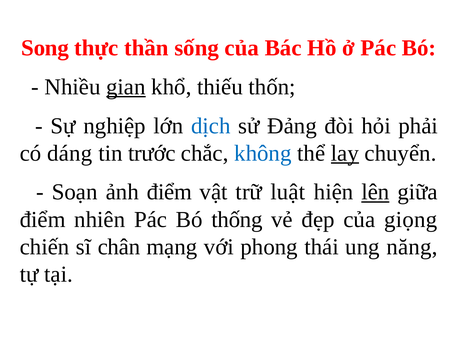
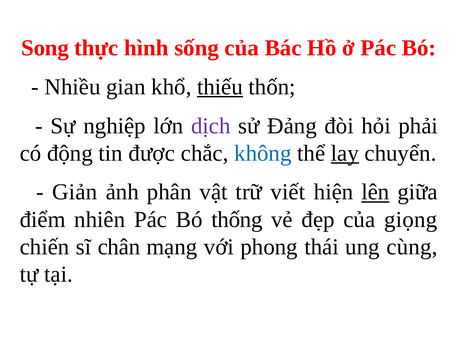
thần: thần -> hình
gian underline: present -> none
thiếu underline: none -> present
dịch colour: blue -> purple
dáng: dáng -> động
trước: trước -> được
Soạn: Soạn -> Giản
ảnh điểm: điểm -> phân
luật: luật -> viết
năng: năng -> cùng
